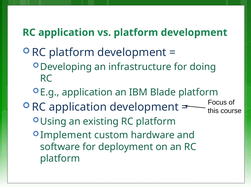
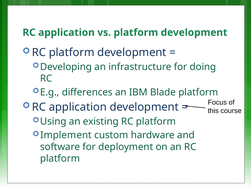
E.g application: application -> differences
